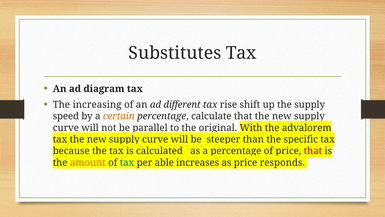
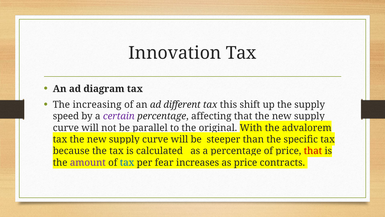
Substitutes: Substitutes -> Innovation
rise: rise -> this
certain colour: orange -> purple
calculate: calculate -> affecting
amount colour: orange -> purple
able: able -> fear
responds: responds -> contracts
